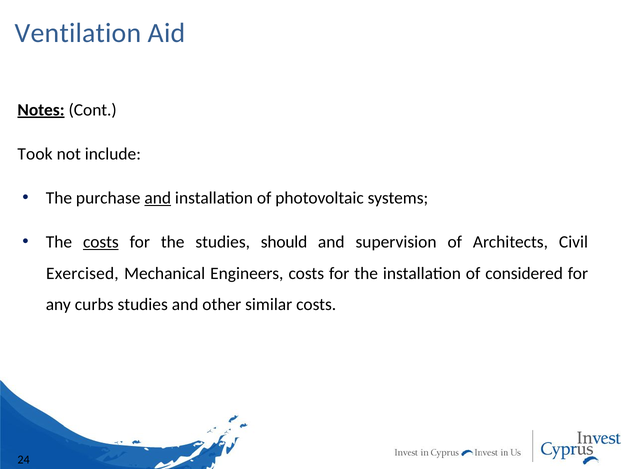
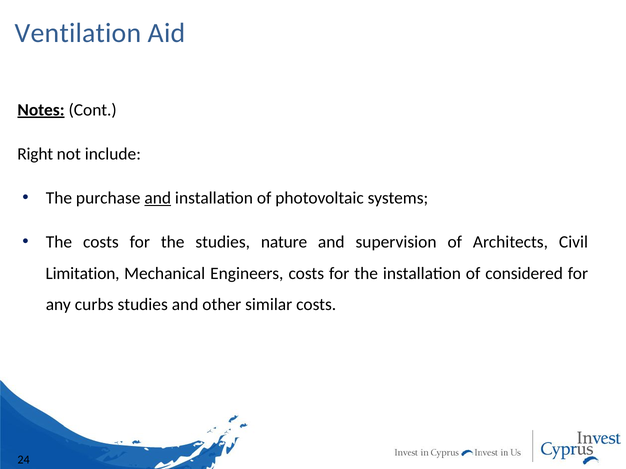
Took: Took -> Right
costs at (101, 242) underline: present -> none
should: should -> nature
Exercised: Exercised -> Limitation
